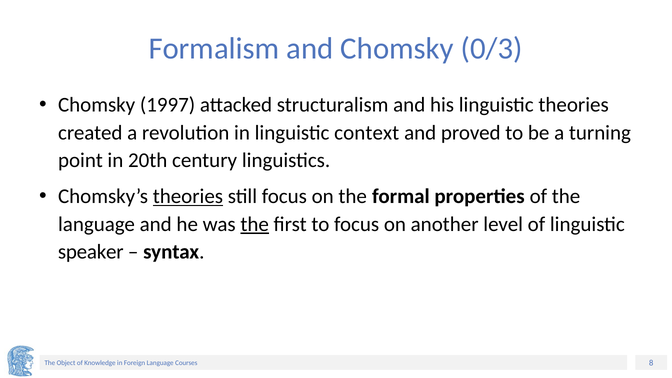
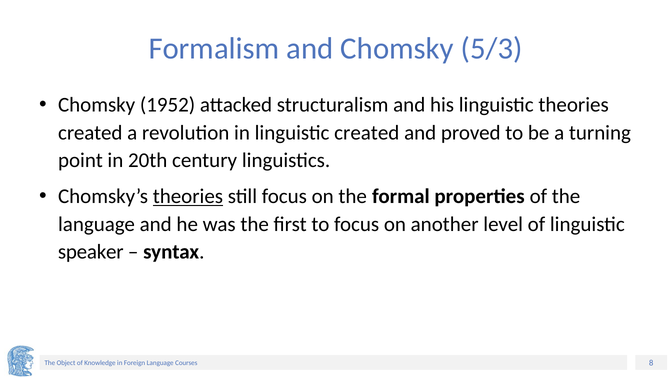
0/3: 0/3 -> 5/3
1997: 1997 -> 1952
linguistic context: context -> created
the at (255, 224) underline: present -> none
